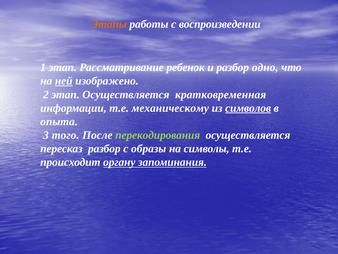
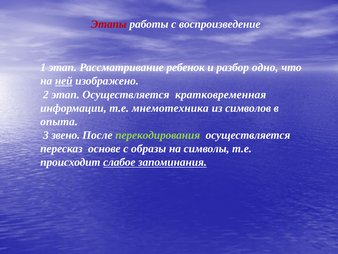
Этапы colour: orange -> red
воспроизведении: воспроизведении -> воспроизведение
механическому: механическому -> мнемотехника
символов underline: present -> none
того: того -> звено
пересказ разбор: разбор -> основе
органу: органу -> слабое
